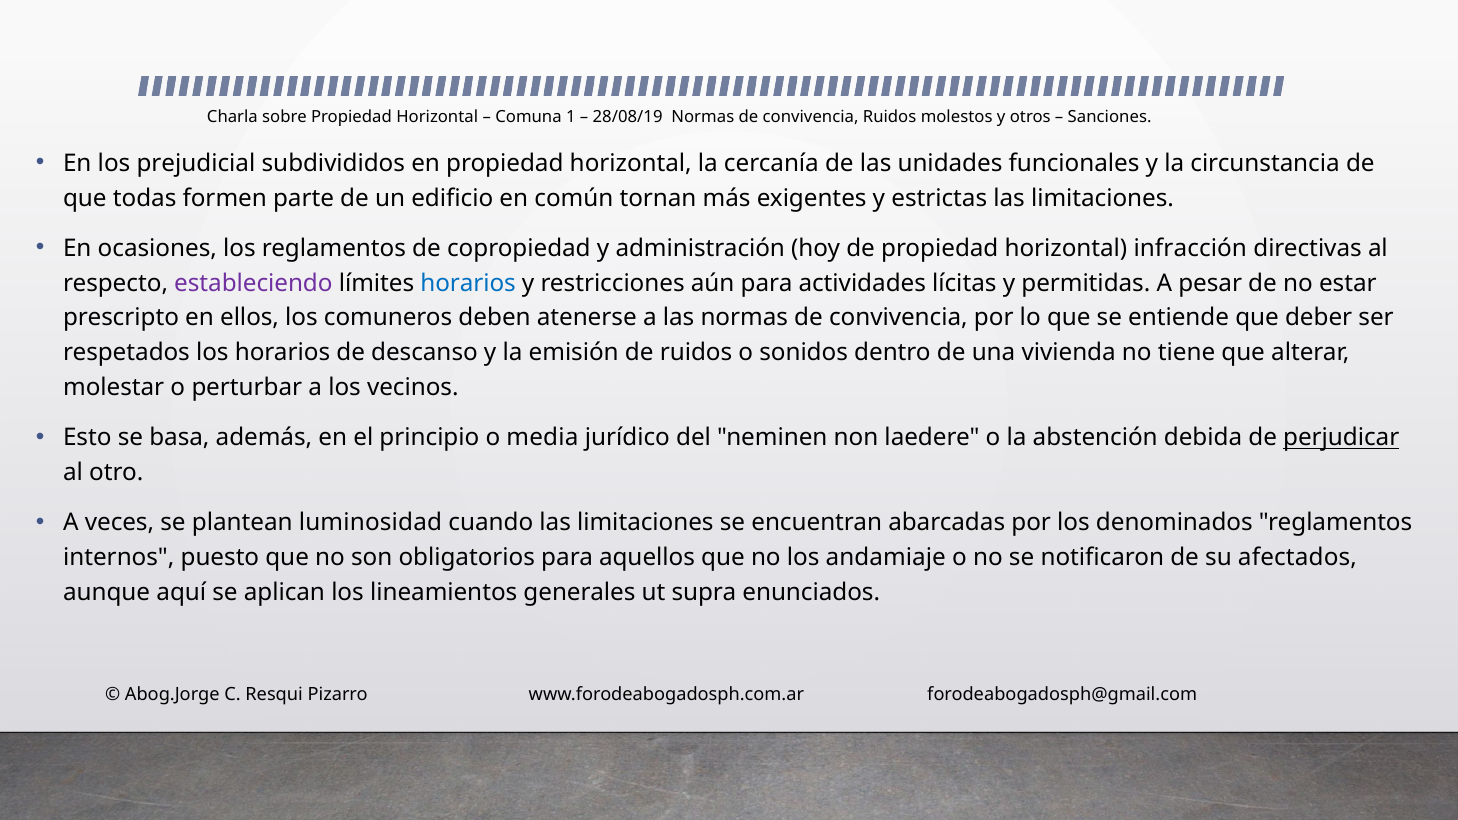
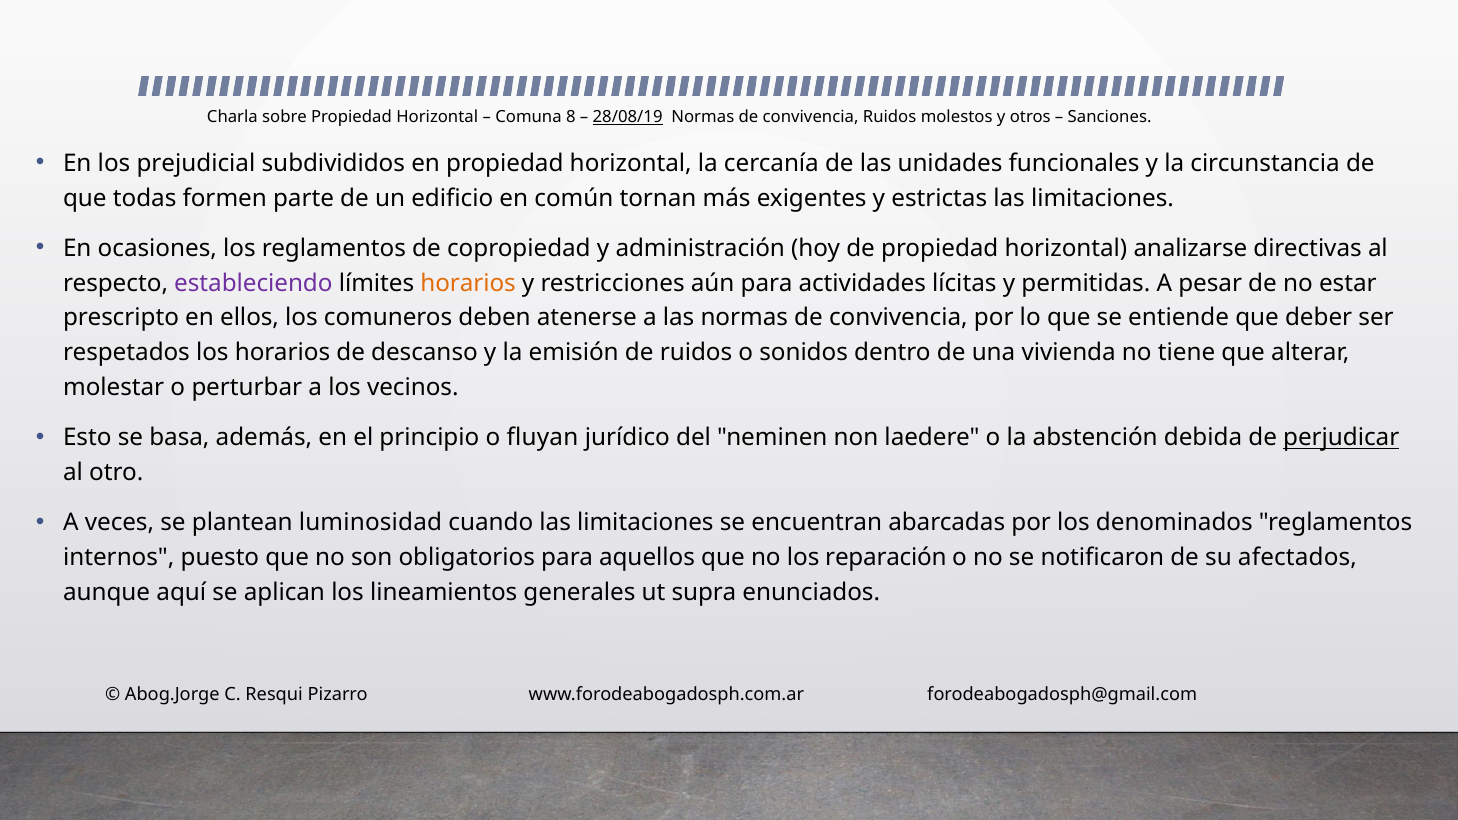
1: 1 -> 8
28/08/19 underline: none -> present
infracción: infracción -> analizarse
horarios at (468, 283) colour: blue -> orange
media: media -> fluyan
andamiaje: andamiaje -> reparación
